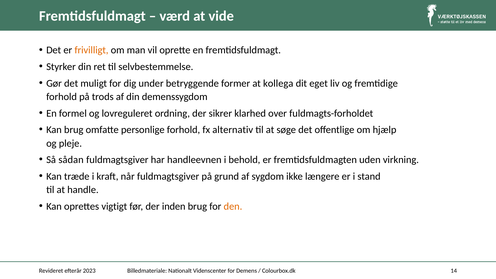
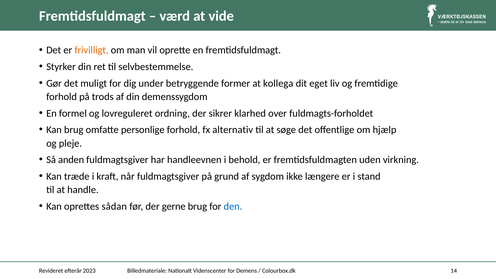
sådan: sådan -> anden
vigtigt: vigtigt -> sådan
inden: inden -> gerne
den colour: orange -> blue
